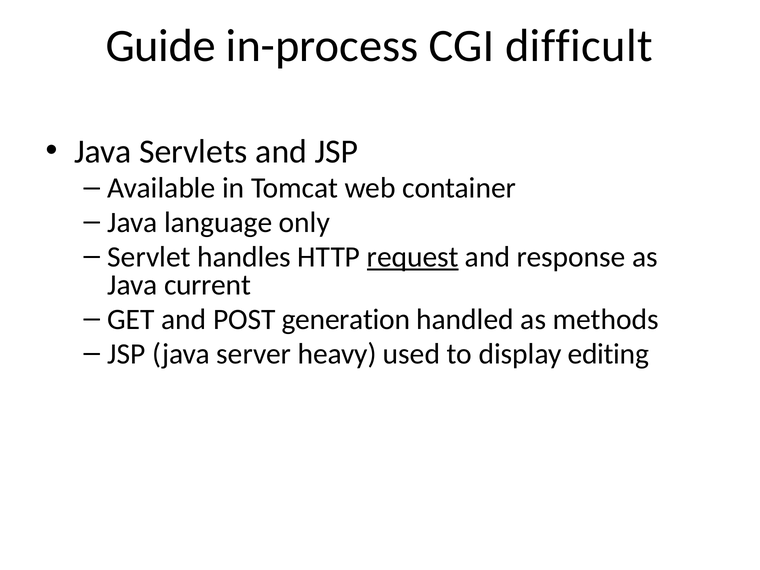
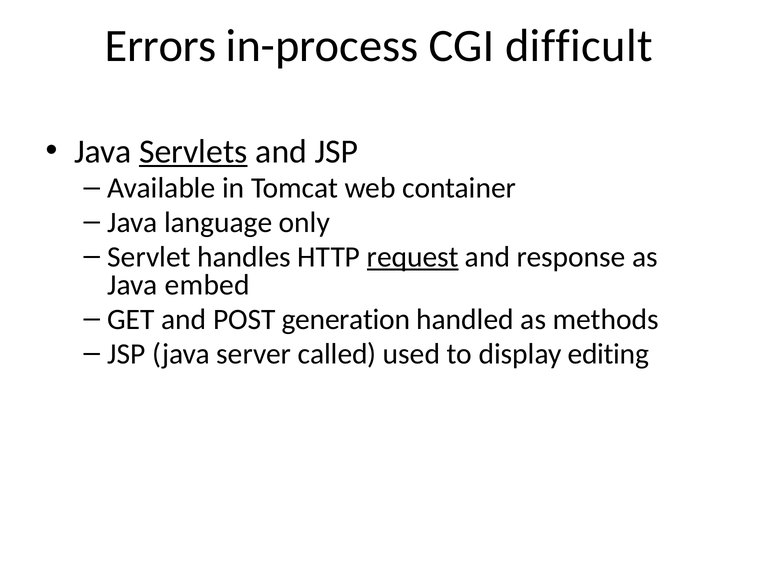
Guide: Guide -> Errors
Servlets underline: none -> present
current: current -> embed
heavy: heavy -> called
